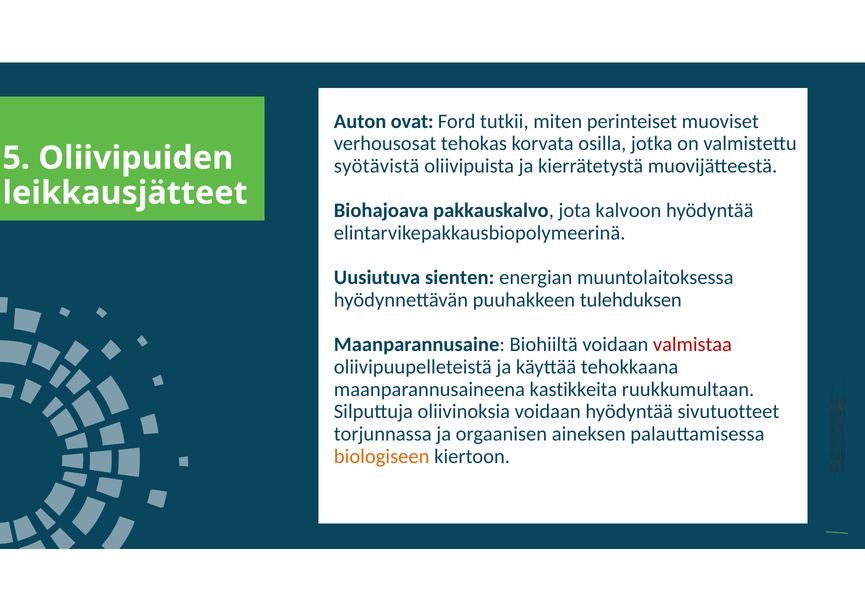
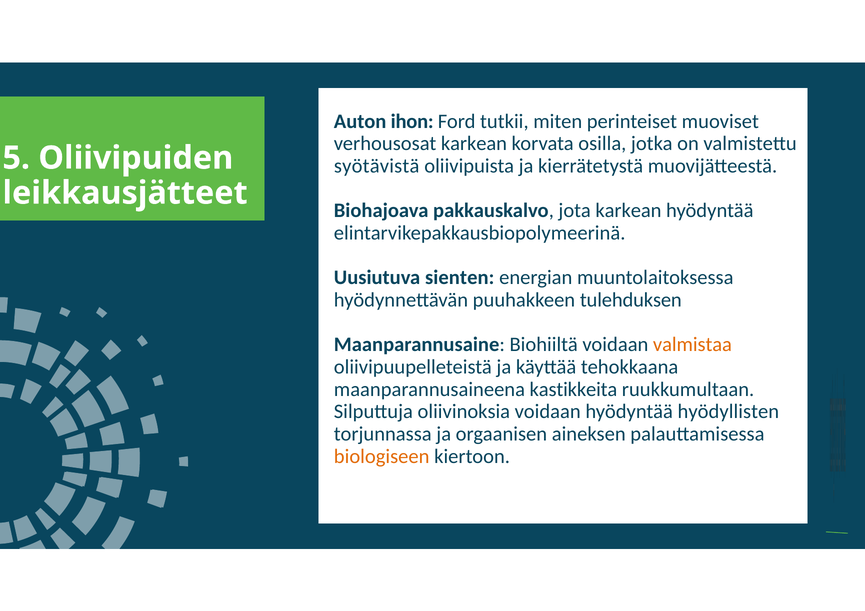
ovat: ovat -> ihon
verhousosat tehokas: tehokas -> karkean
jota kalvoon: kalvoon -> karkean
valmistaa colour: red -> orange
sivutuotteet: sivutuotteet -> hyödyllisten
